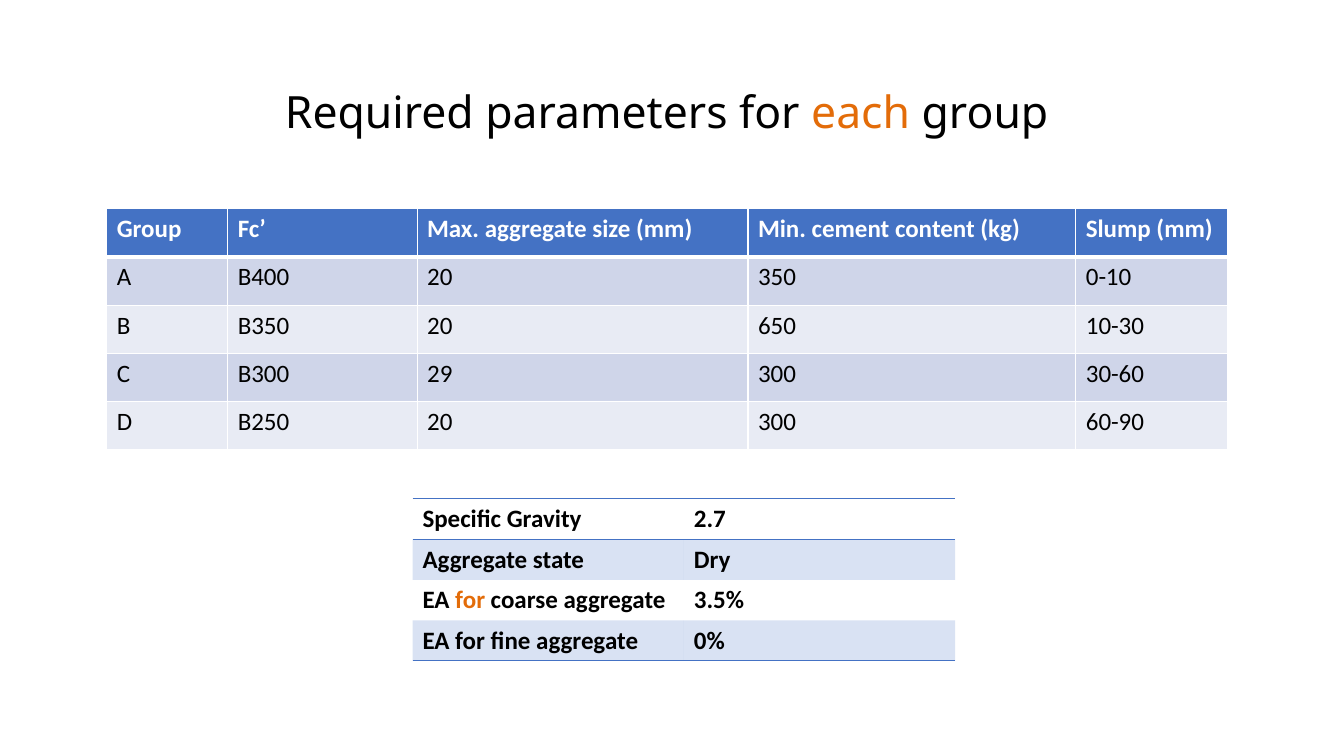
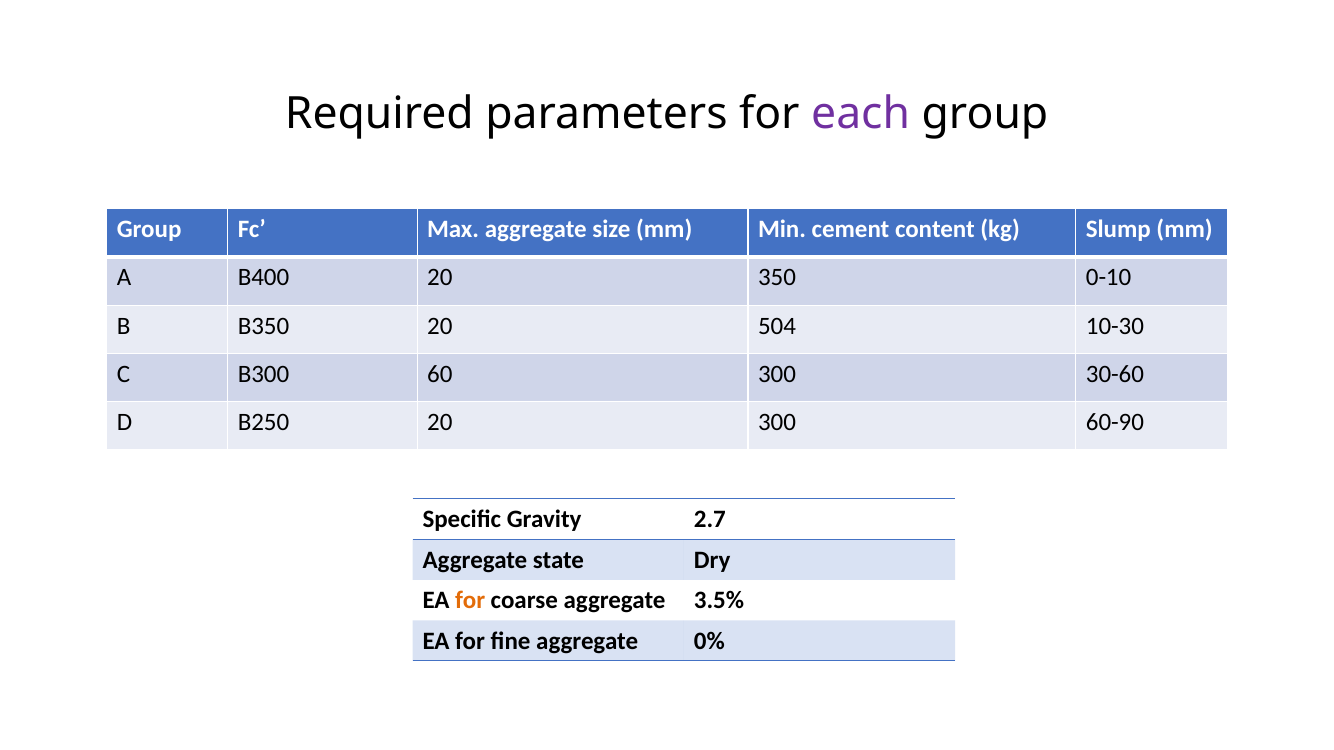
each colour: orange -> purple
650: 650 -> 504
29: 29 -> 60
